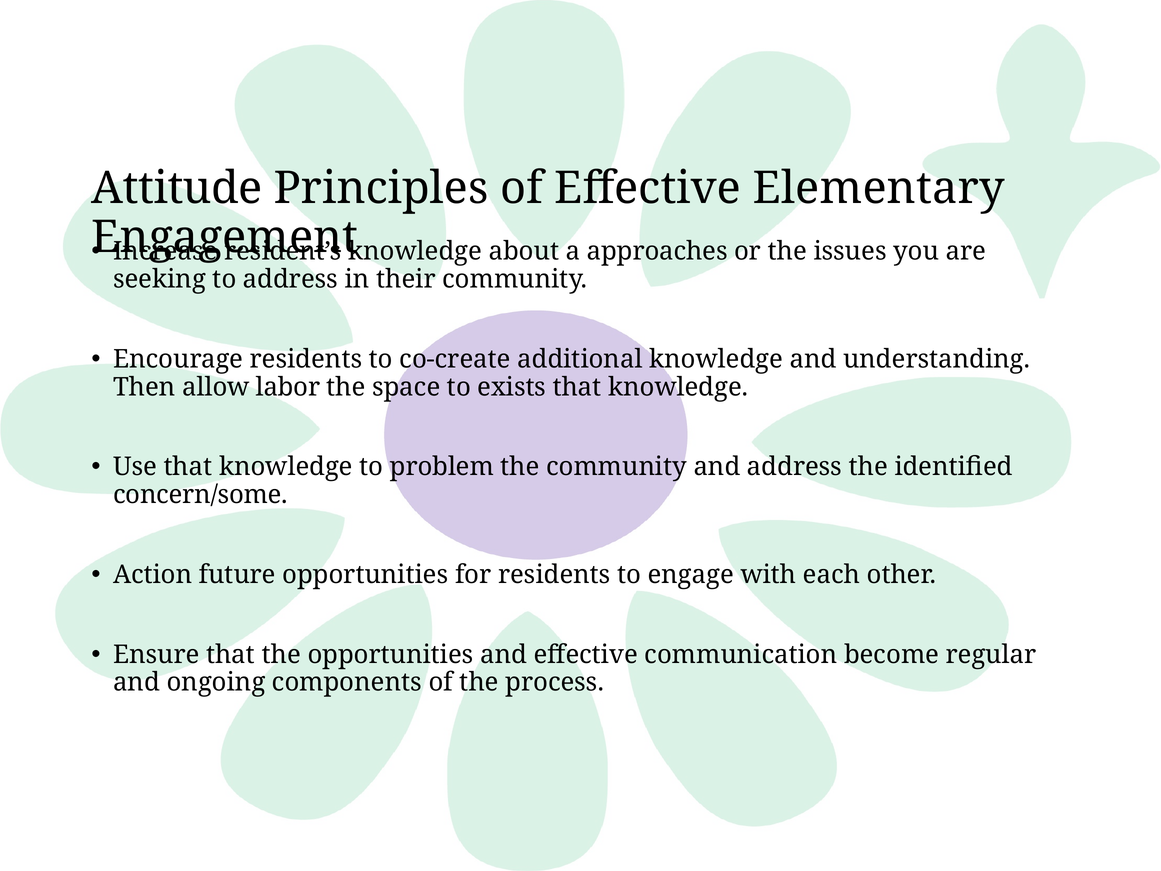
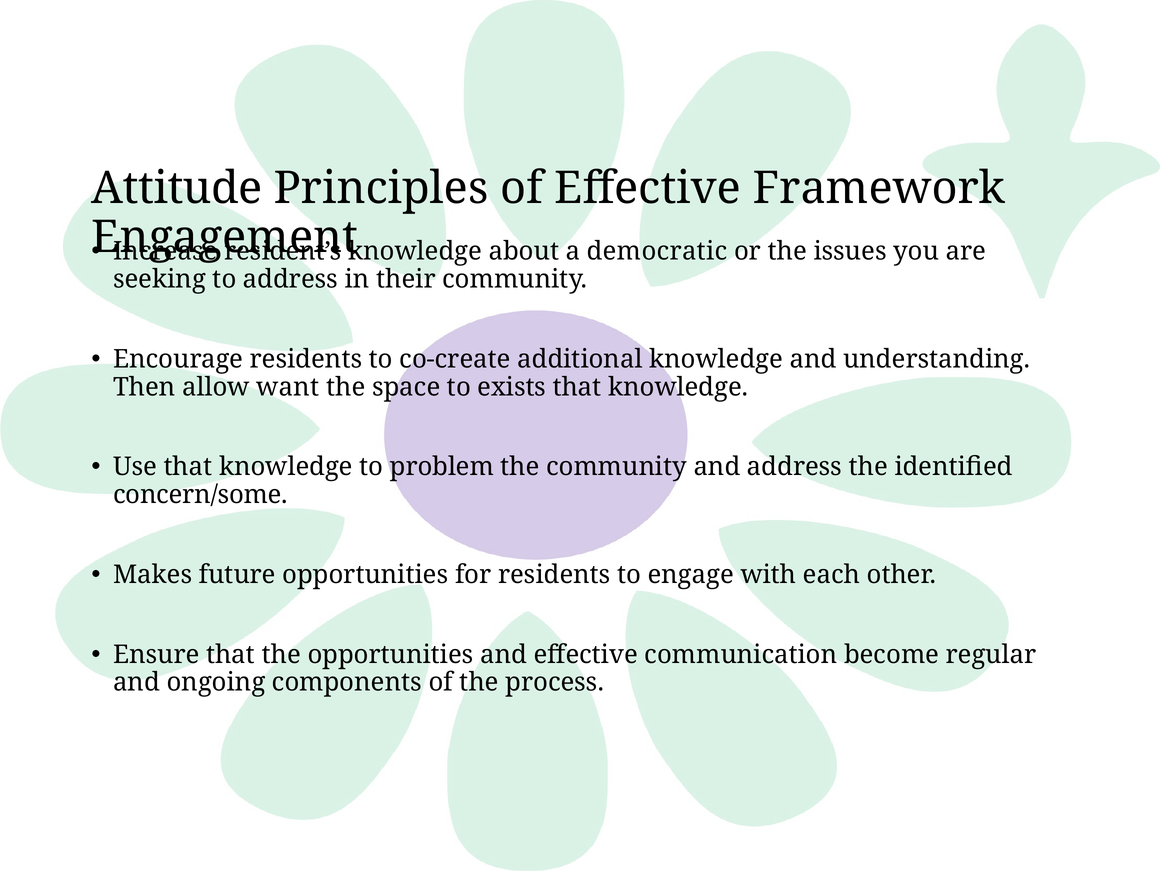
Elementary: Elementary -> Framework
approaches: approaches -> democratic
labor: labor -> want
Action: Action -> Makes
